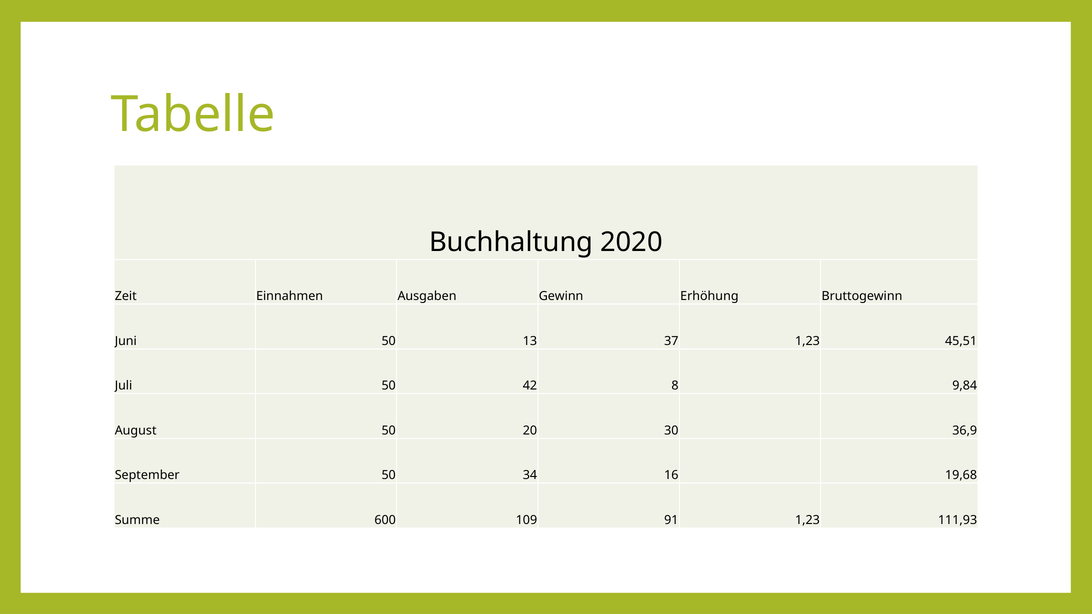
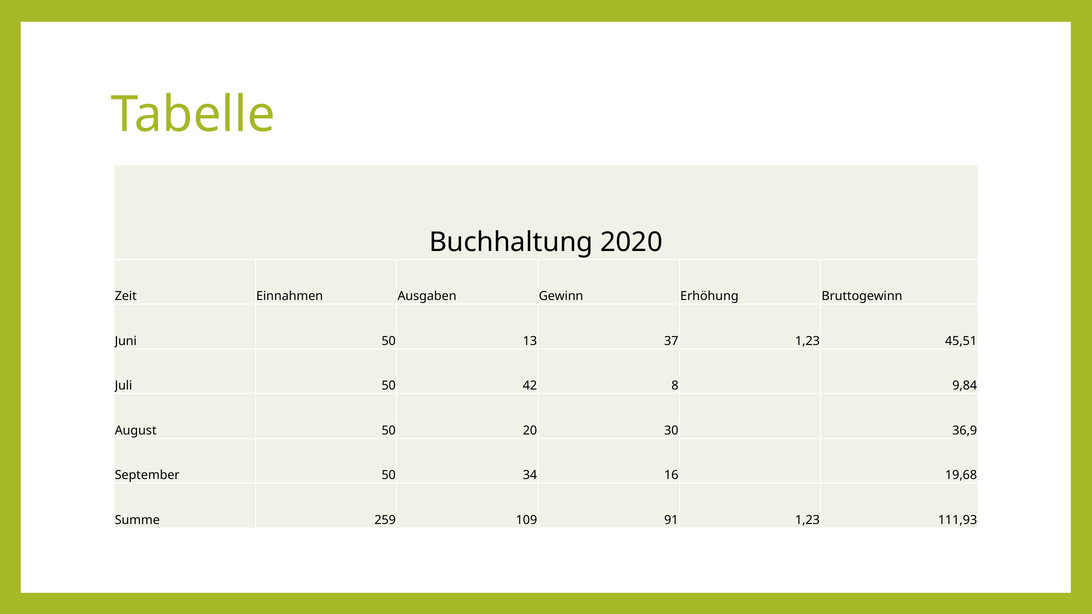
600: 600 -> 259
